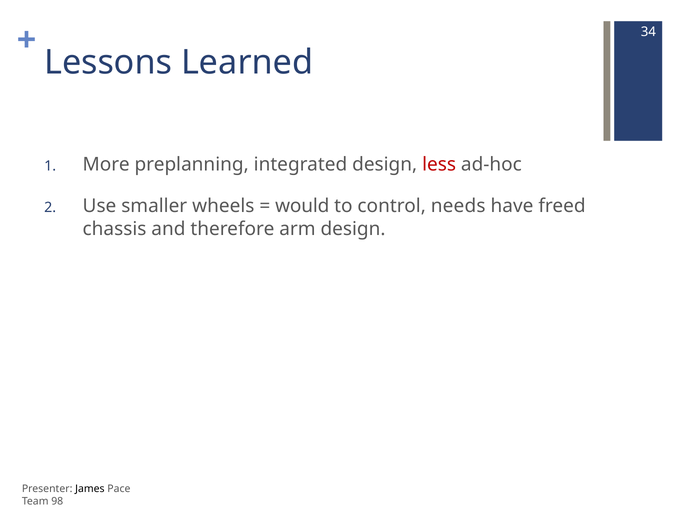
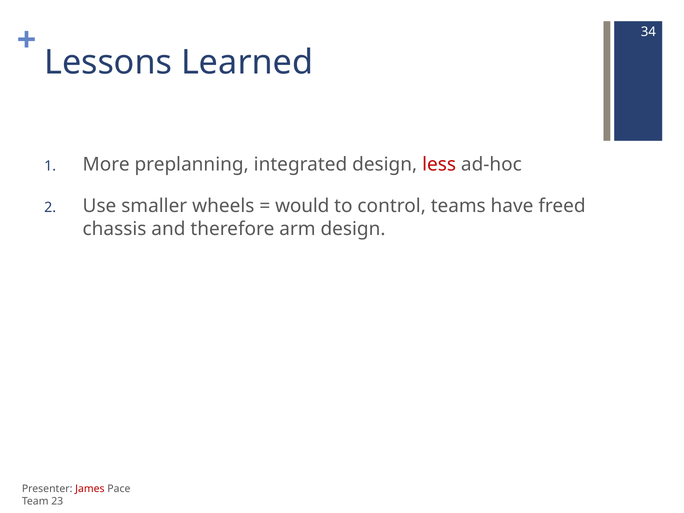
needs: needs -> teams
James colour: black -> red
98: 98 -> 23
